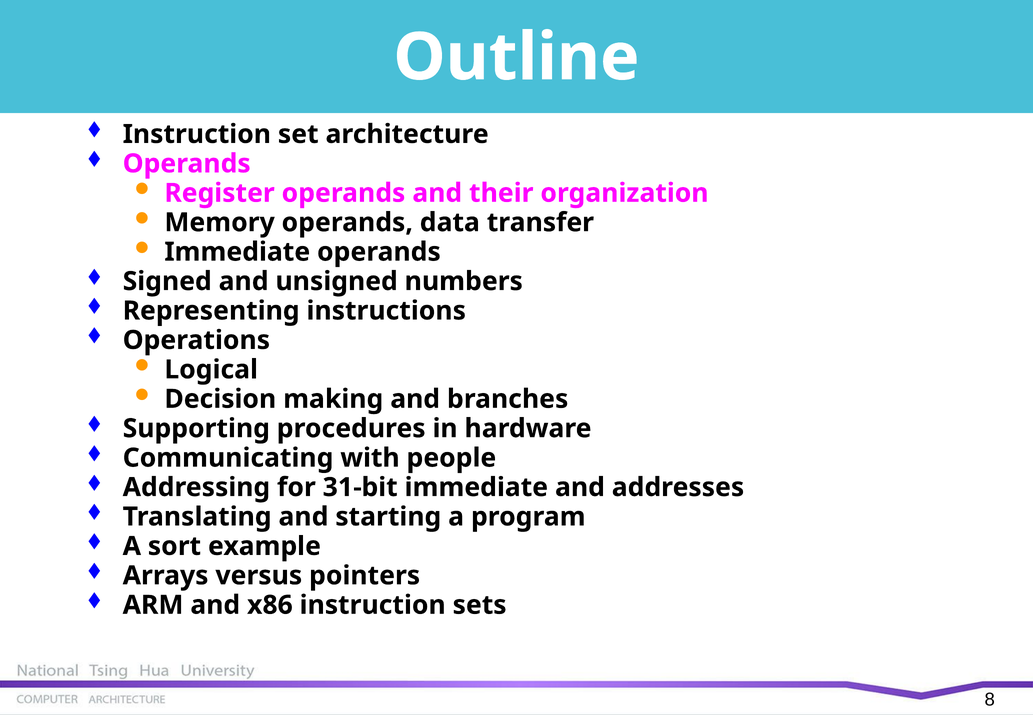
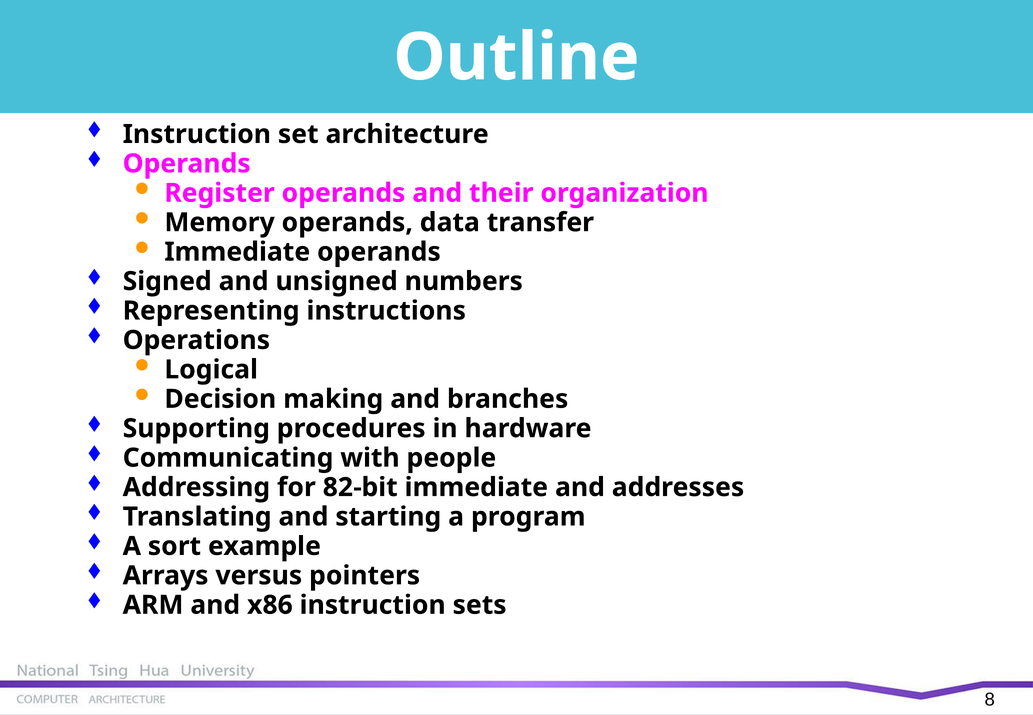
31-bit: 31-bit -> 82-bit
